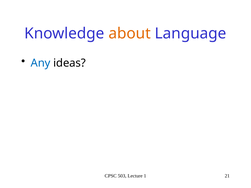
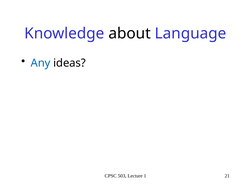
about colour: orange -> black
